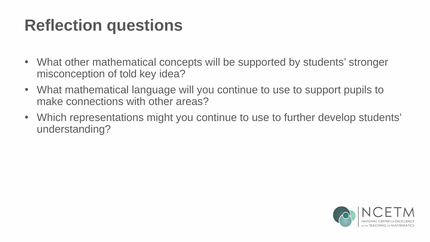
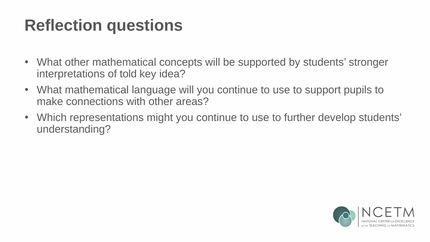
misconception: misconception -> interpretations
